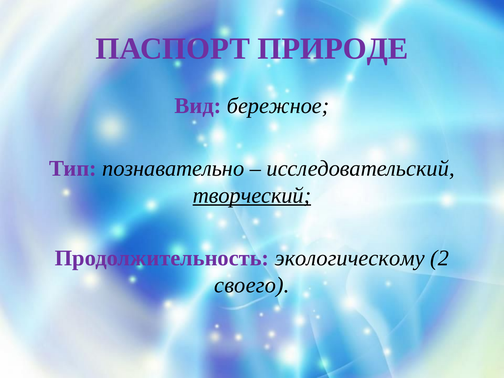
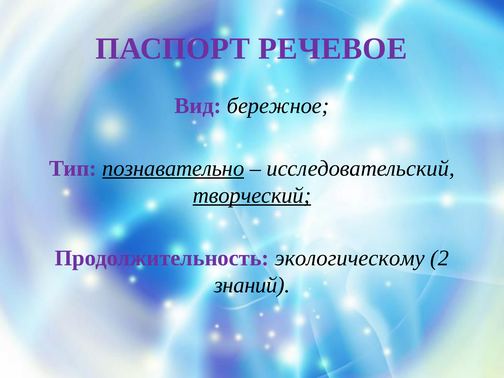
ПРИРОДЕ: ПРИРОДЕ -> РЕЧЕВОЕ
познавательно underline: none -> present
своего: своего -> знаний
